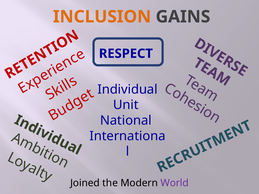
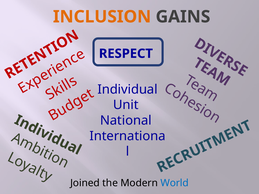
World colour: purple -> blue
